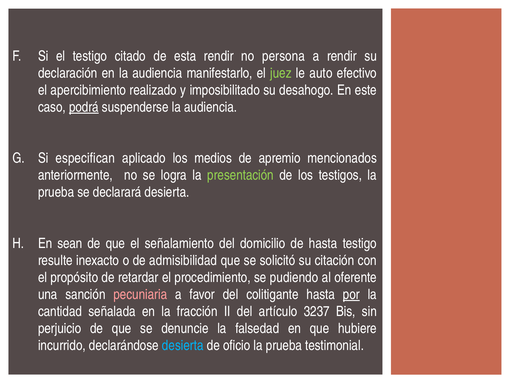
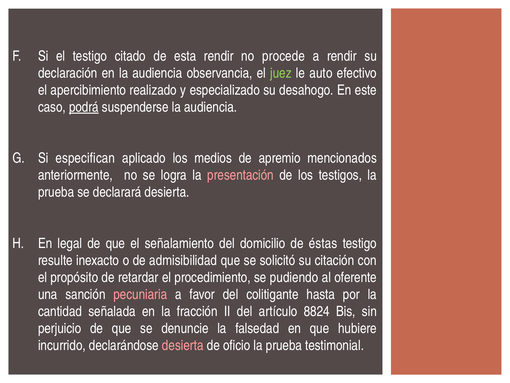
persona: persona -> procede
manifestarlo: manifestarlo -> observancia
imposibilitado: imposibilitado -> especializado
presentación colour: light green -> pink
sean: sean -> legal
de hasta: hasta -> éstas
por underline: present -> none
3237: 3237 -> 8824
desierta at (183, 345) colour: light blue -> pink
